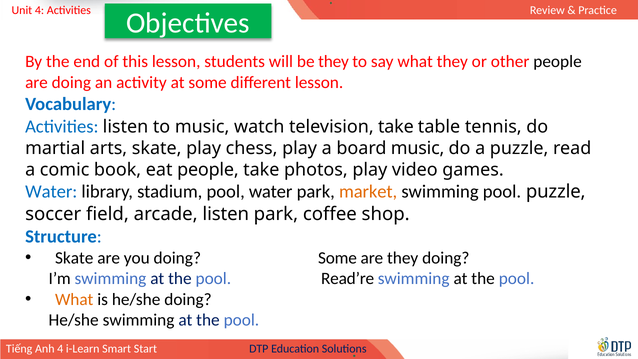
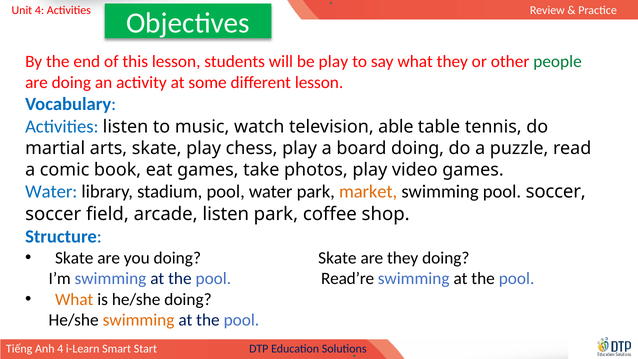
be they: they -> play
people at (558, 62) colour: black -> green
television take: take -> able
board music: music -> doing
eat people: people -> games
pool puzzle: puzzle -> soccer
doing Some: Some -> Skate
swimming at (139, 320) colour: black -> orange
